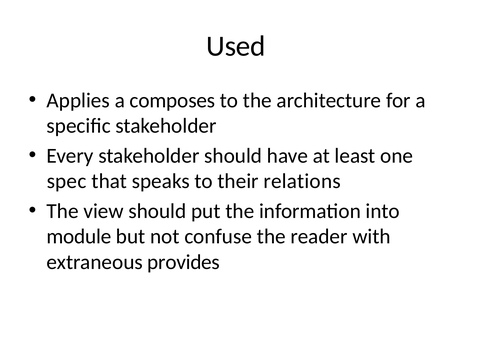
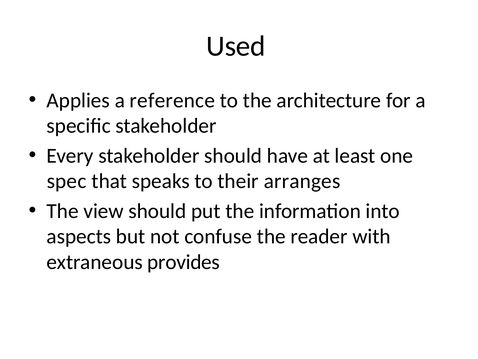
composes: composes -> reference
relations: relations -> arranges
module: module -> aspects
